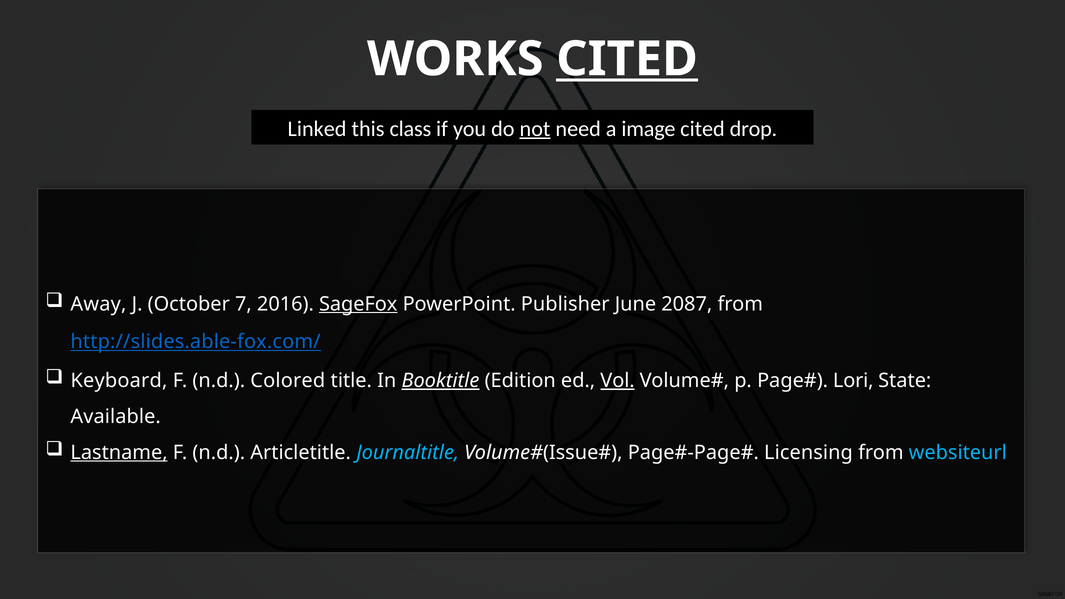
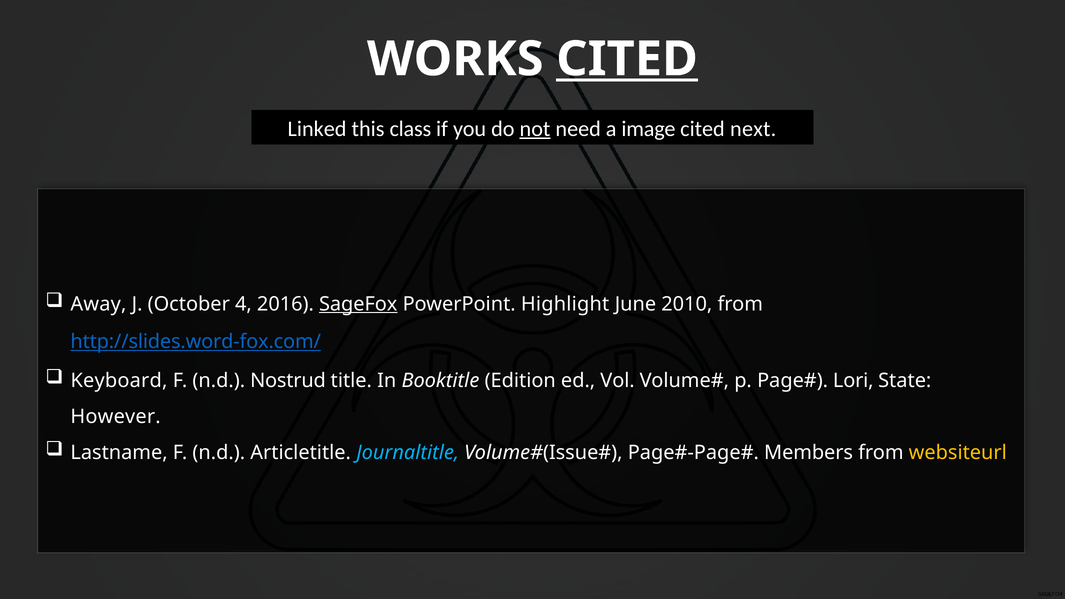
drop: drop -> next
7: 7 -> 4
Publisher: Publisher -> Highlight
2087: 2087 -> 2010
http://slides.able-fox.com/: http://slides.able-fox.com/ -> http://slides.word-fox.com/
Colored: Colored -> Nostrud
Booktitle underline: present -> none
Vol underline: present -> none
Available: Available -> However
Lastname underline: present -> none
Licensing: Licensing -> Members
websiteurl colour: light blue -> yellow
